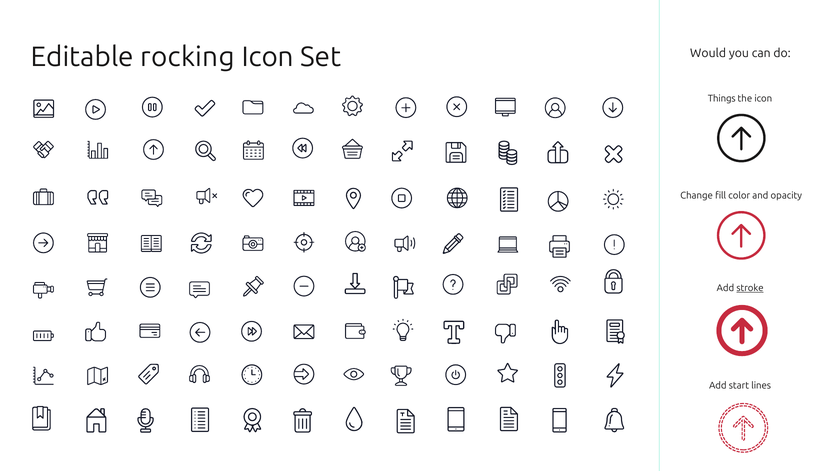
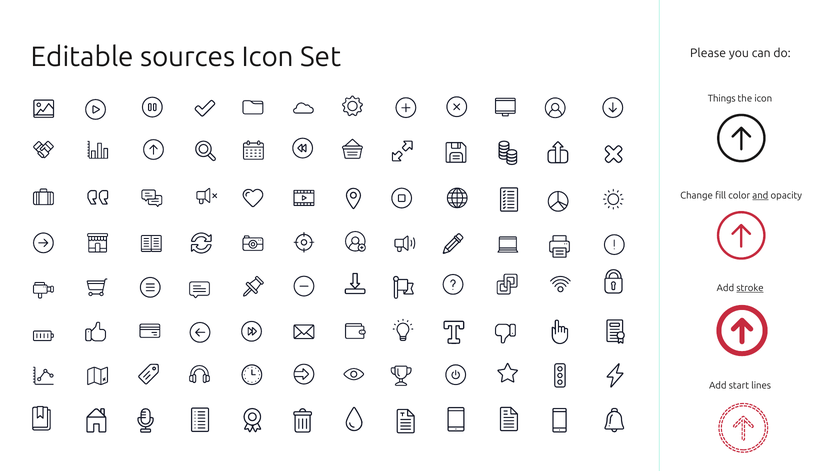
rocking: rocking -> sources
Would: Would -> Please
and underline: none -> present
